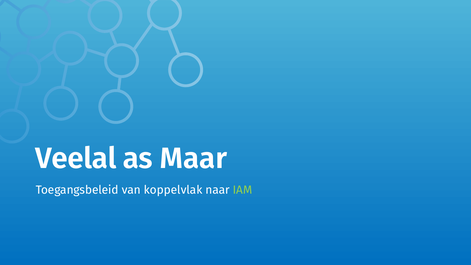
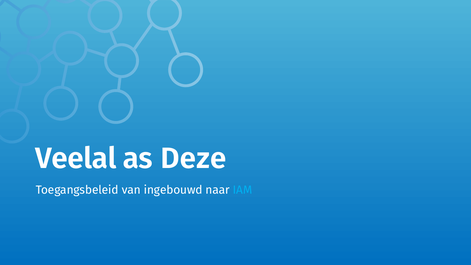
Maar: Maar -> Deze
koppelvlak: koppelvlak -> ingebouwd
IAM colour: light green -> light blue
